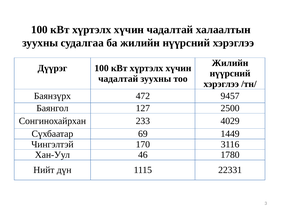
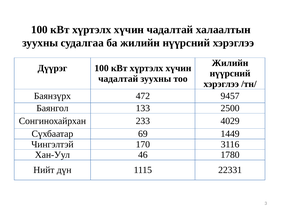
127: 127 -> 133
